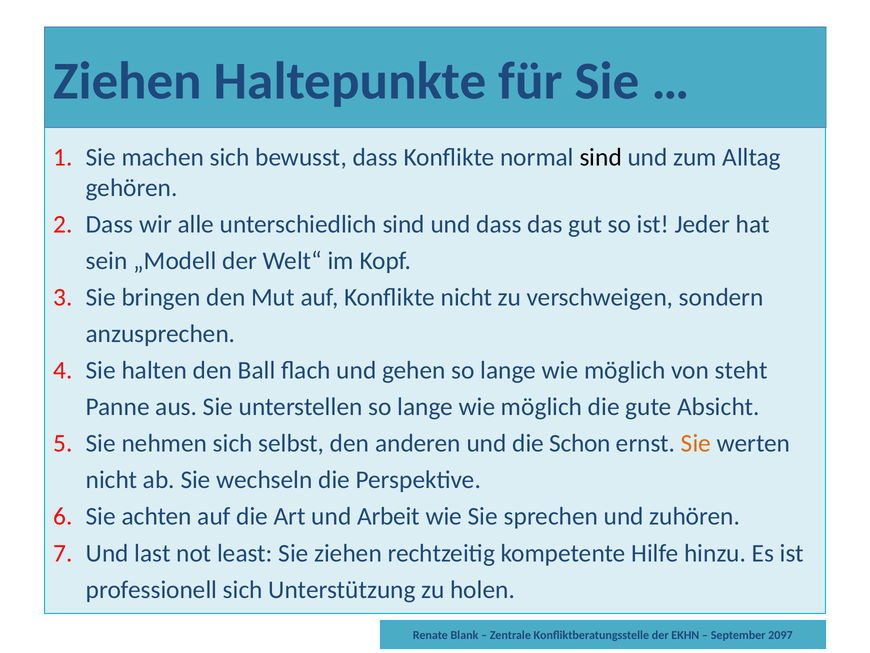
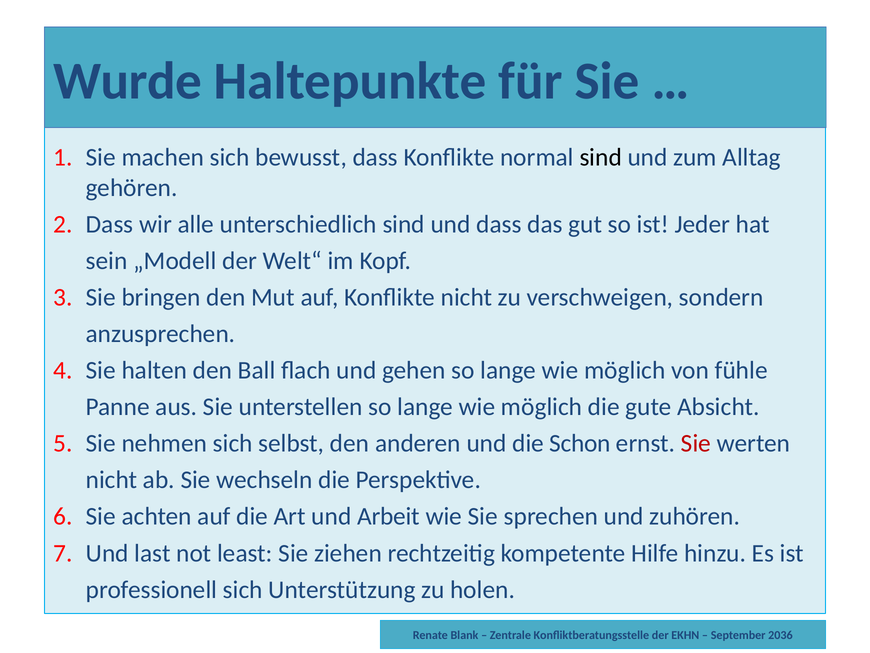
Ziehen at (127, 81): Ziehen -> Wurde
steht: steht -> fühle
Sie at (696, 443) colour: orange -> red
2097: 2097 -> 2036
